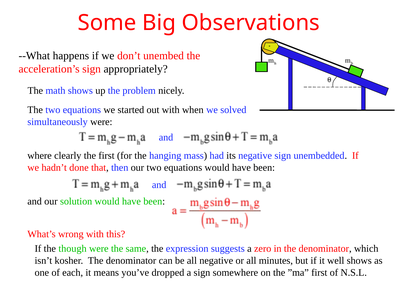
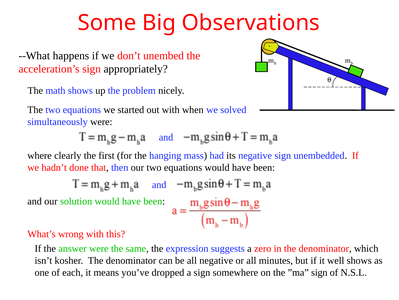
though: though -> answer
”ma first: first -> sign
